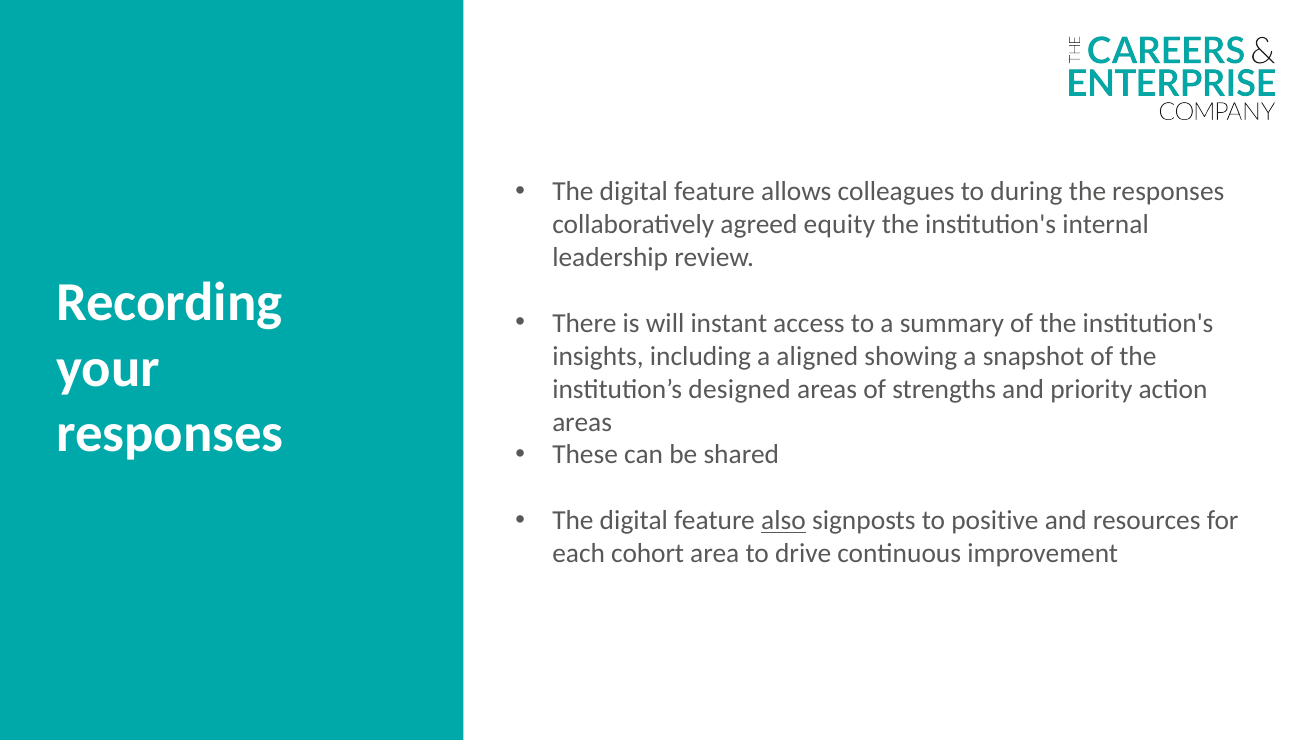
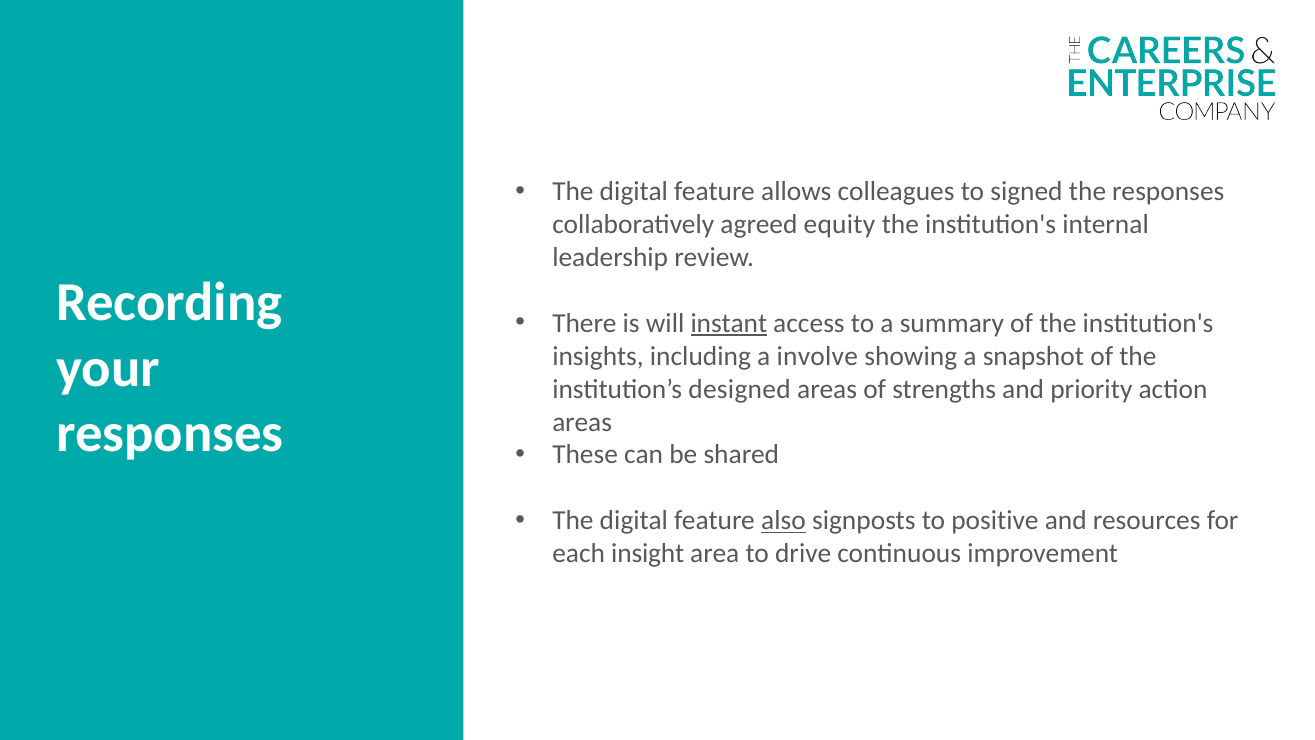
during: during -> signed
instant underline: none -> present
aligned: aligned -> involve
cohort: cohort -> insight
